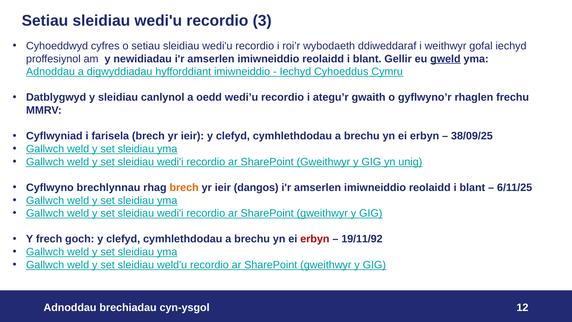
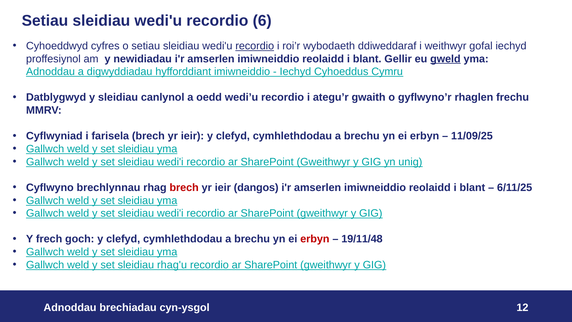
3: 3 -> 6
recordio at (255, 46) underline: none -> present
38/09/25: 38/09/25 -> 11/09/25
brech at (184, 187) colour: orange -> red
19/11/92: 19/11/92 -> 19/11/48
weld'u: weld'u -> rhag'u
